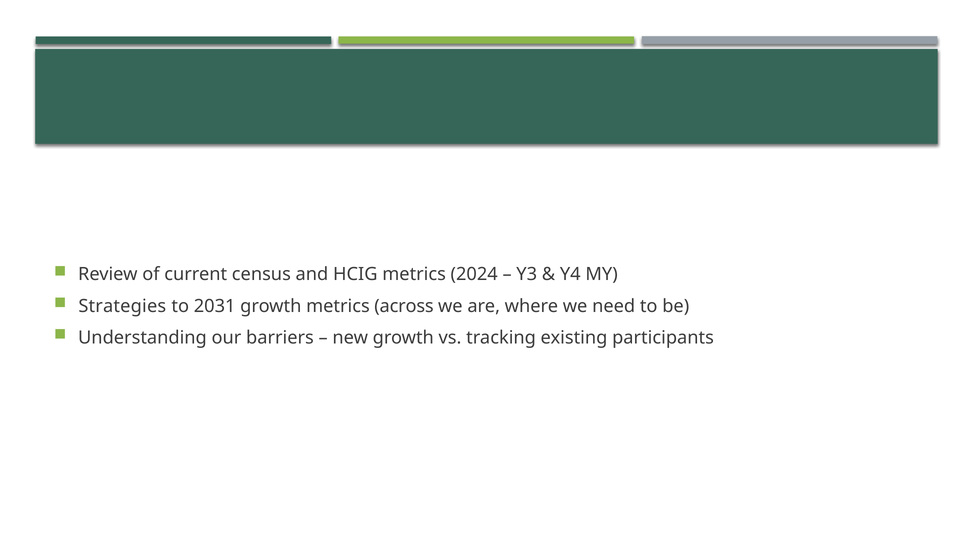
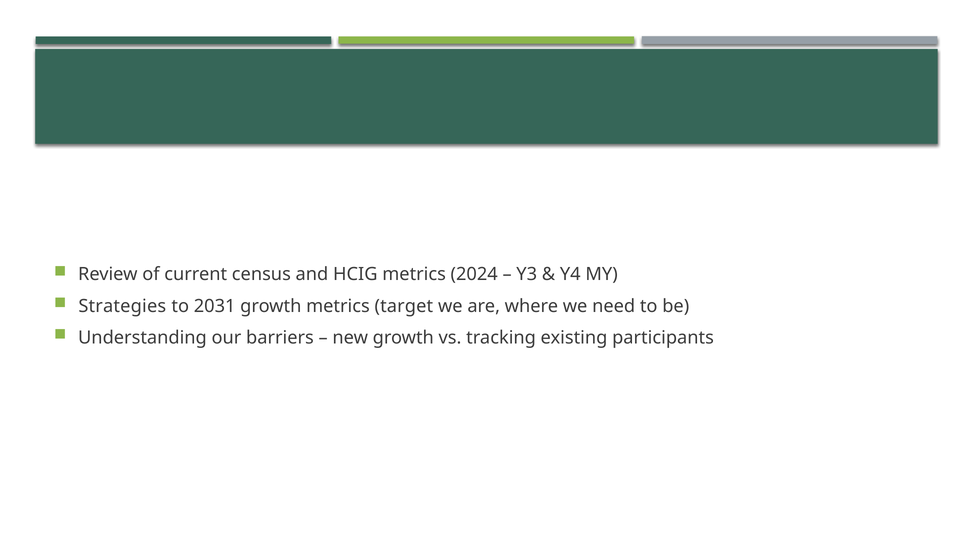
across: across -> target
